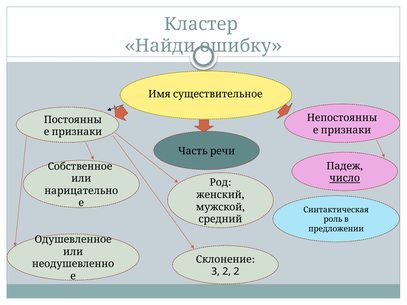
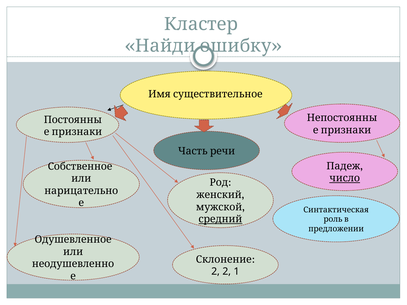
средний underline: none -> present
3 at (216, 272): 3 -> 2
2 2: 2 -> 1
